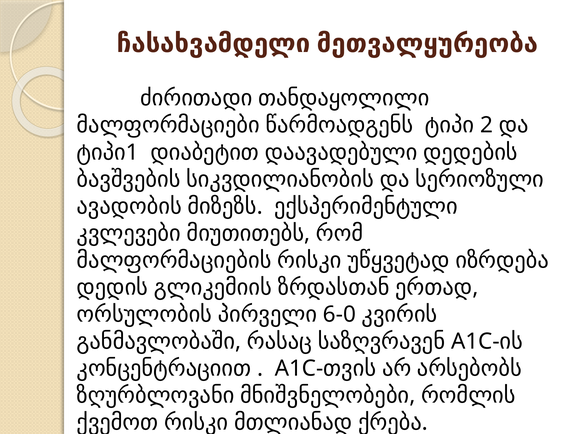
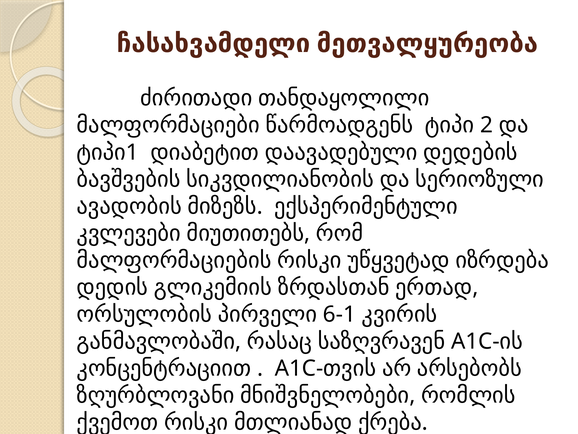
6-0: 6-0 -> 6-1
